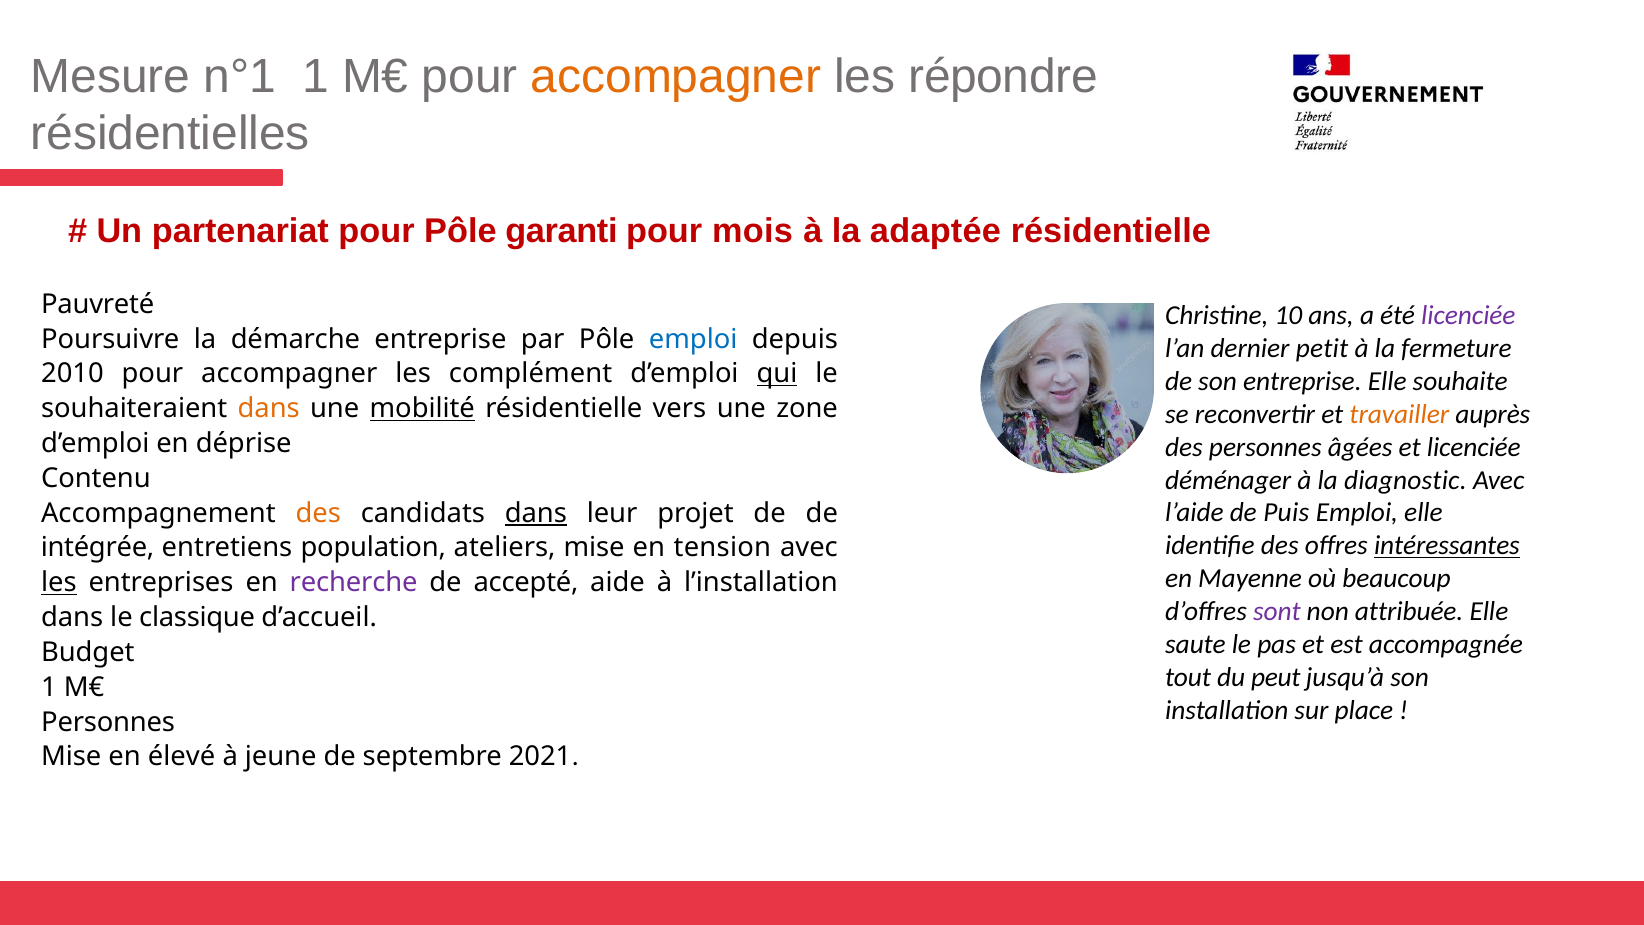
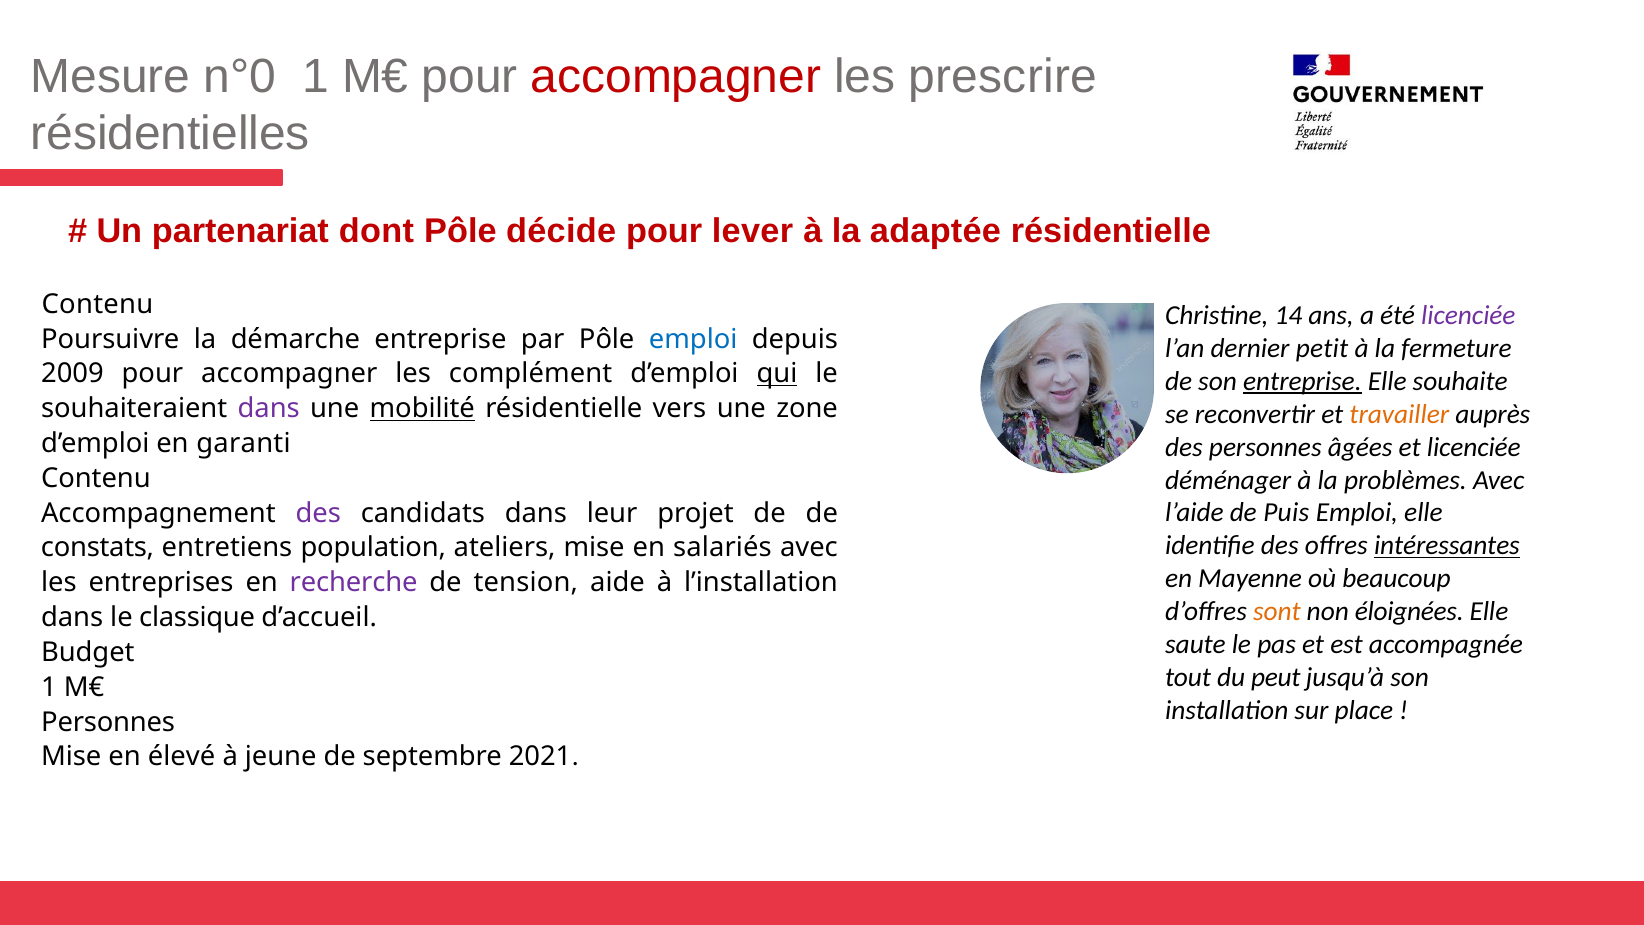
n°1: n°1 -> n°0
accompagner at (676, 76) colour: orange -> red
répondre: répondre -> prescrire
partenariat pour: pour -> dont
garanti: garanti -> décide
mois: mois -> lever
Pauvreté at (98, 304): Pauvreté -> Contenu
10: 10 -> 14
2010: 2010 -> 2009
entreprise at (1302, 381) underline: none -> present
dans at (269, 409) colour: orange -> purple
déprise: déprise -> garanti
diagnostic: diagnostic -> problèmes
des at (318, 513) colour: orange -> purple
dans at (536, 513) underline: present -> none
intégrée: intégrée -> constats
tension: tension -> salariés
les at (59, 583) underline: present -> none
accepté: accepté -> tension
sont colour: purple -> orange
attribuée: attribuée -> éloignées
